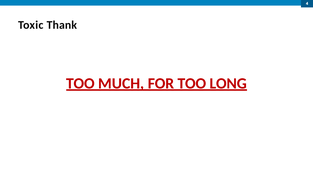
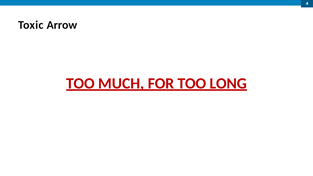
Thank: Thank -> Arrow
